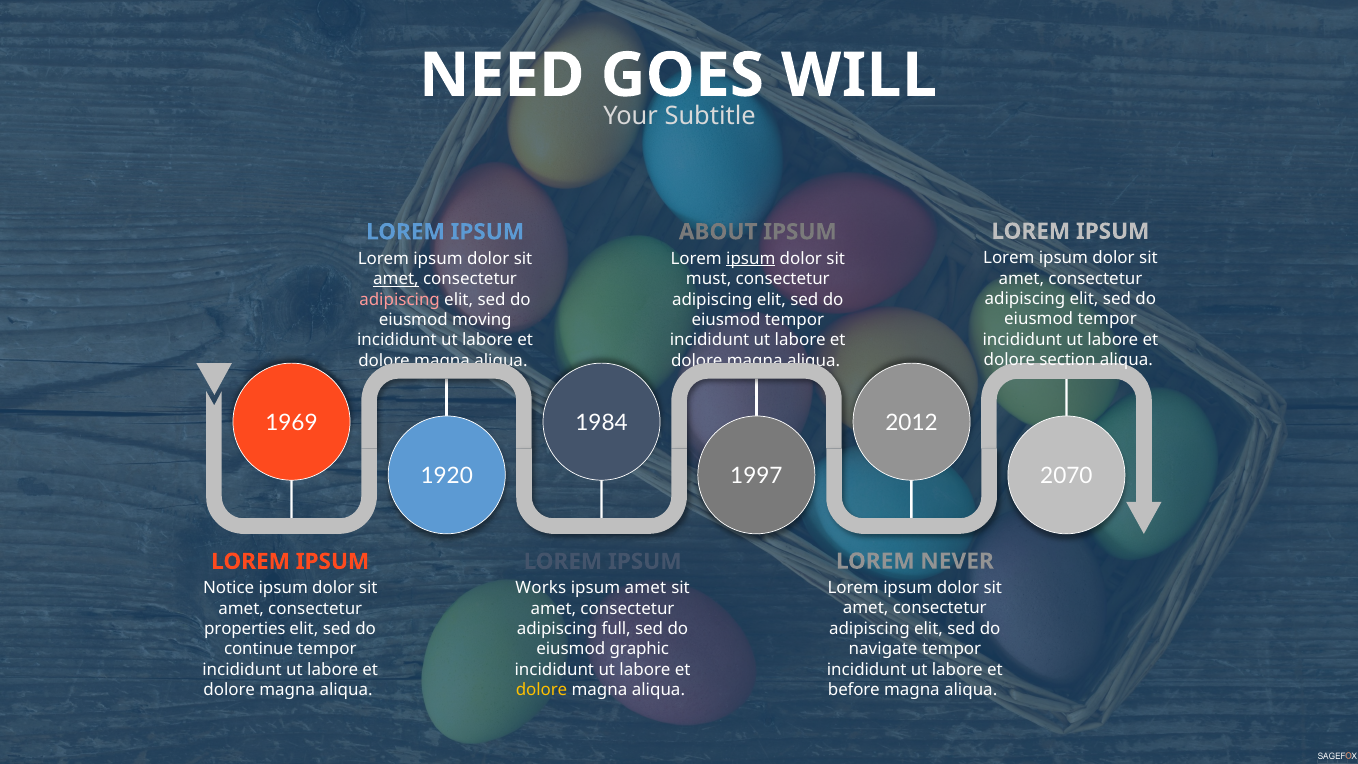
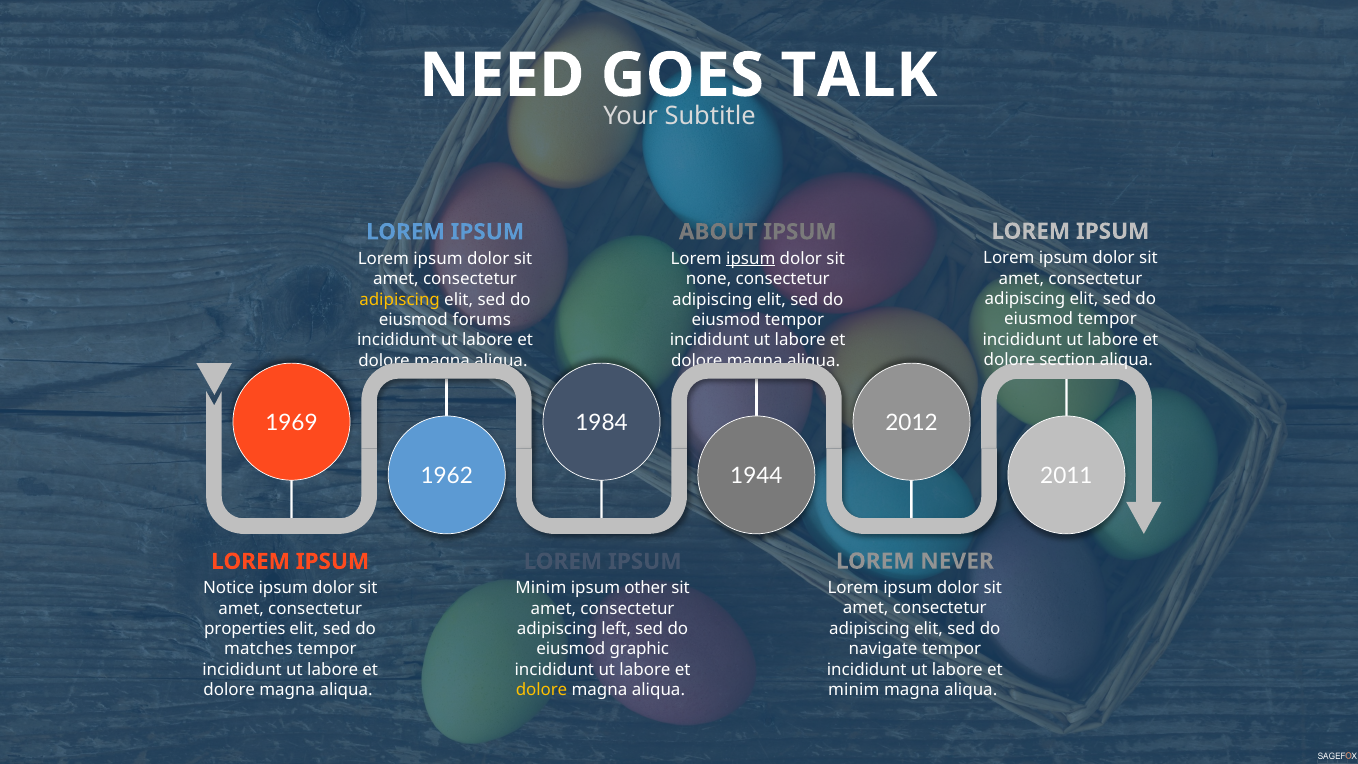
WILL: WILL -> TALK
amet at (396, 279) underline: present -> none
must: must -> none
adipiscing at (400, 299) colour: pink -> yellow
moving: moving -> forums
1920: 1920 -> 1962
1997: 1997 -> 1944
2070: 2070 -> 2011
Works at (541, 588): Works -> Minim
ipsum amet: amet -> other
full: full -> left
continue: continue -> matches
before at (854, 690): before -> minim
